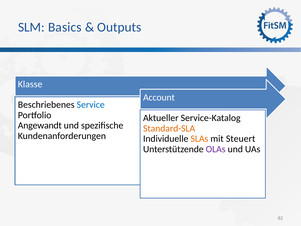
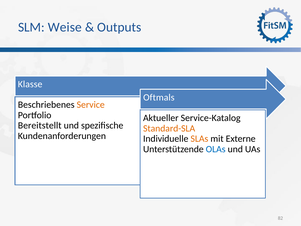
Basics: Basics -> Weise
Account: Account -> Oftmals
Service colour: blue -> orange
Angewandt: Angewandt -> Bereitstellt
Steuert: Steuert -> Externe
OLAs colour: purple -> blue
